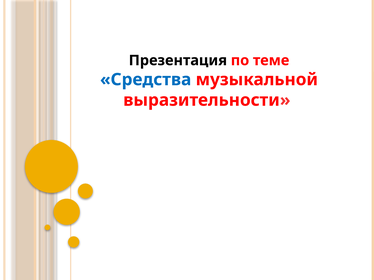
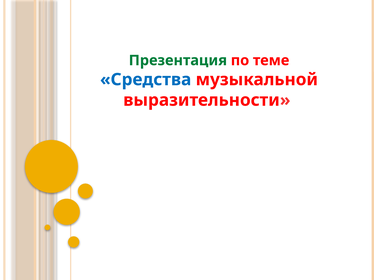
Презентация colour: black -> green
